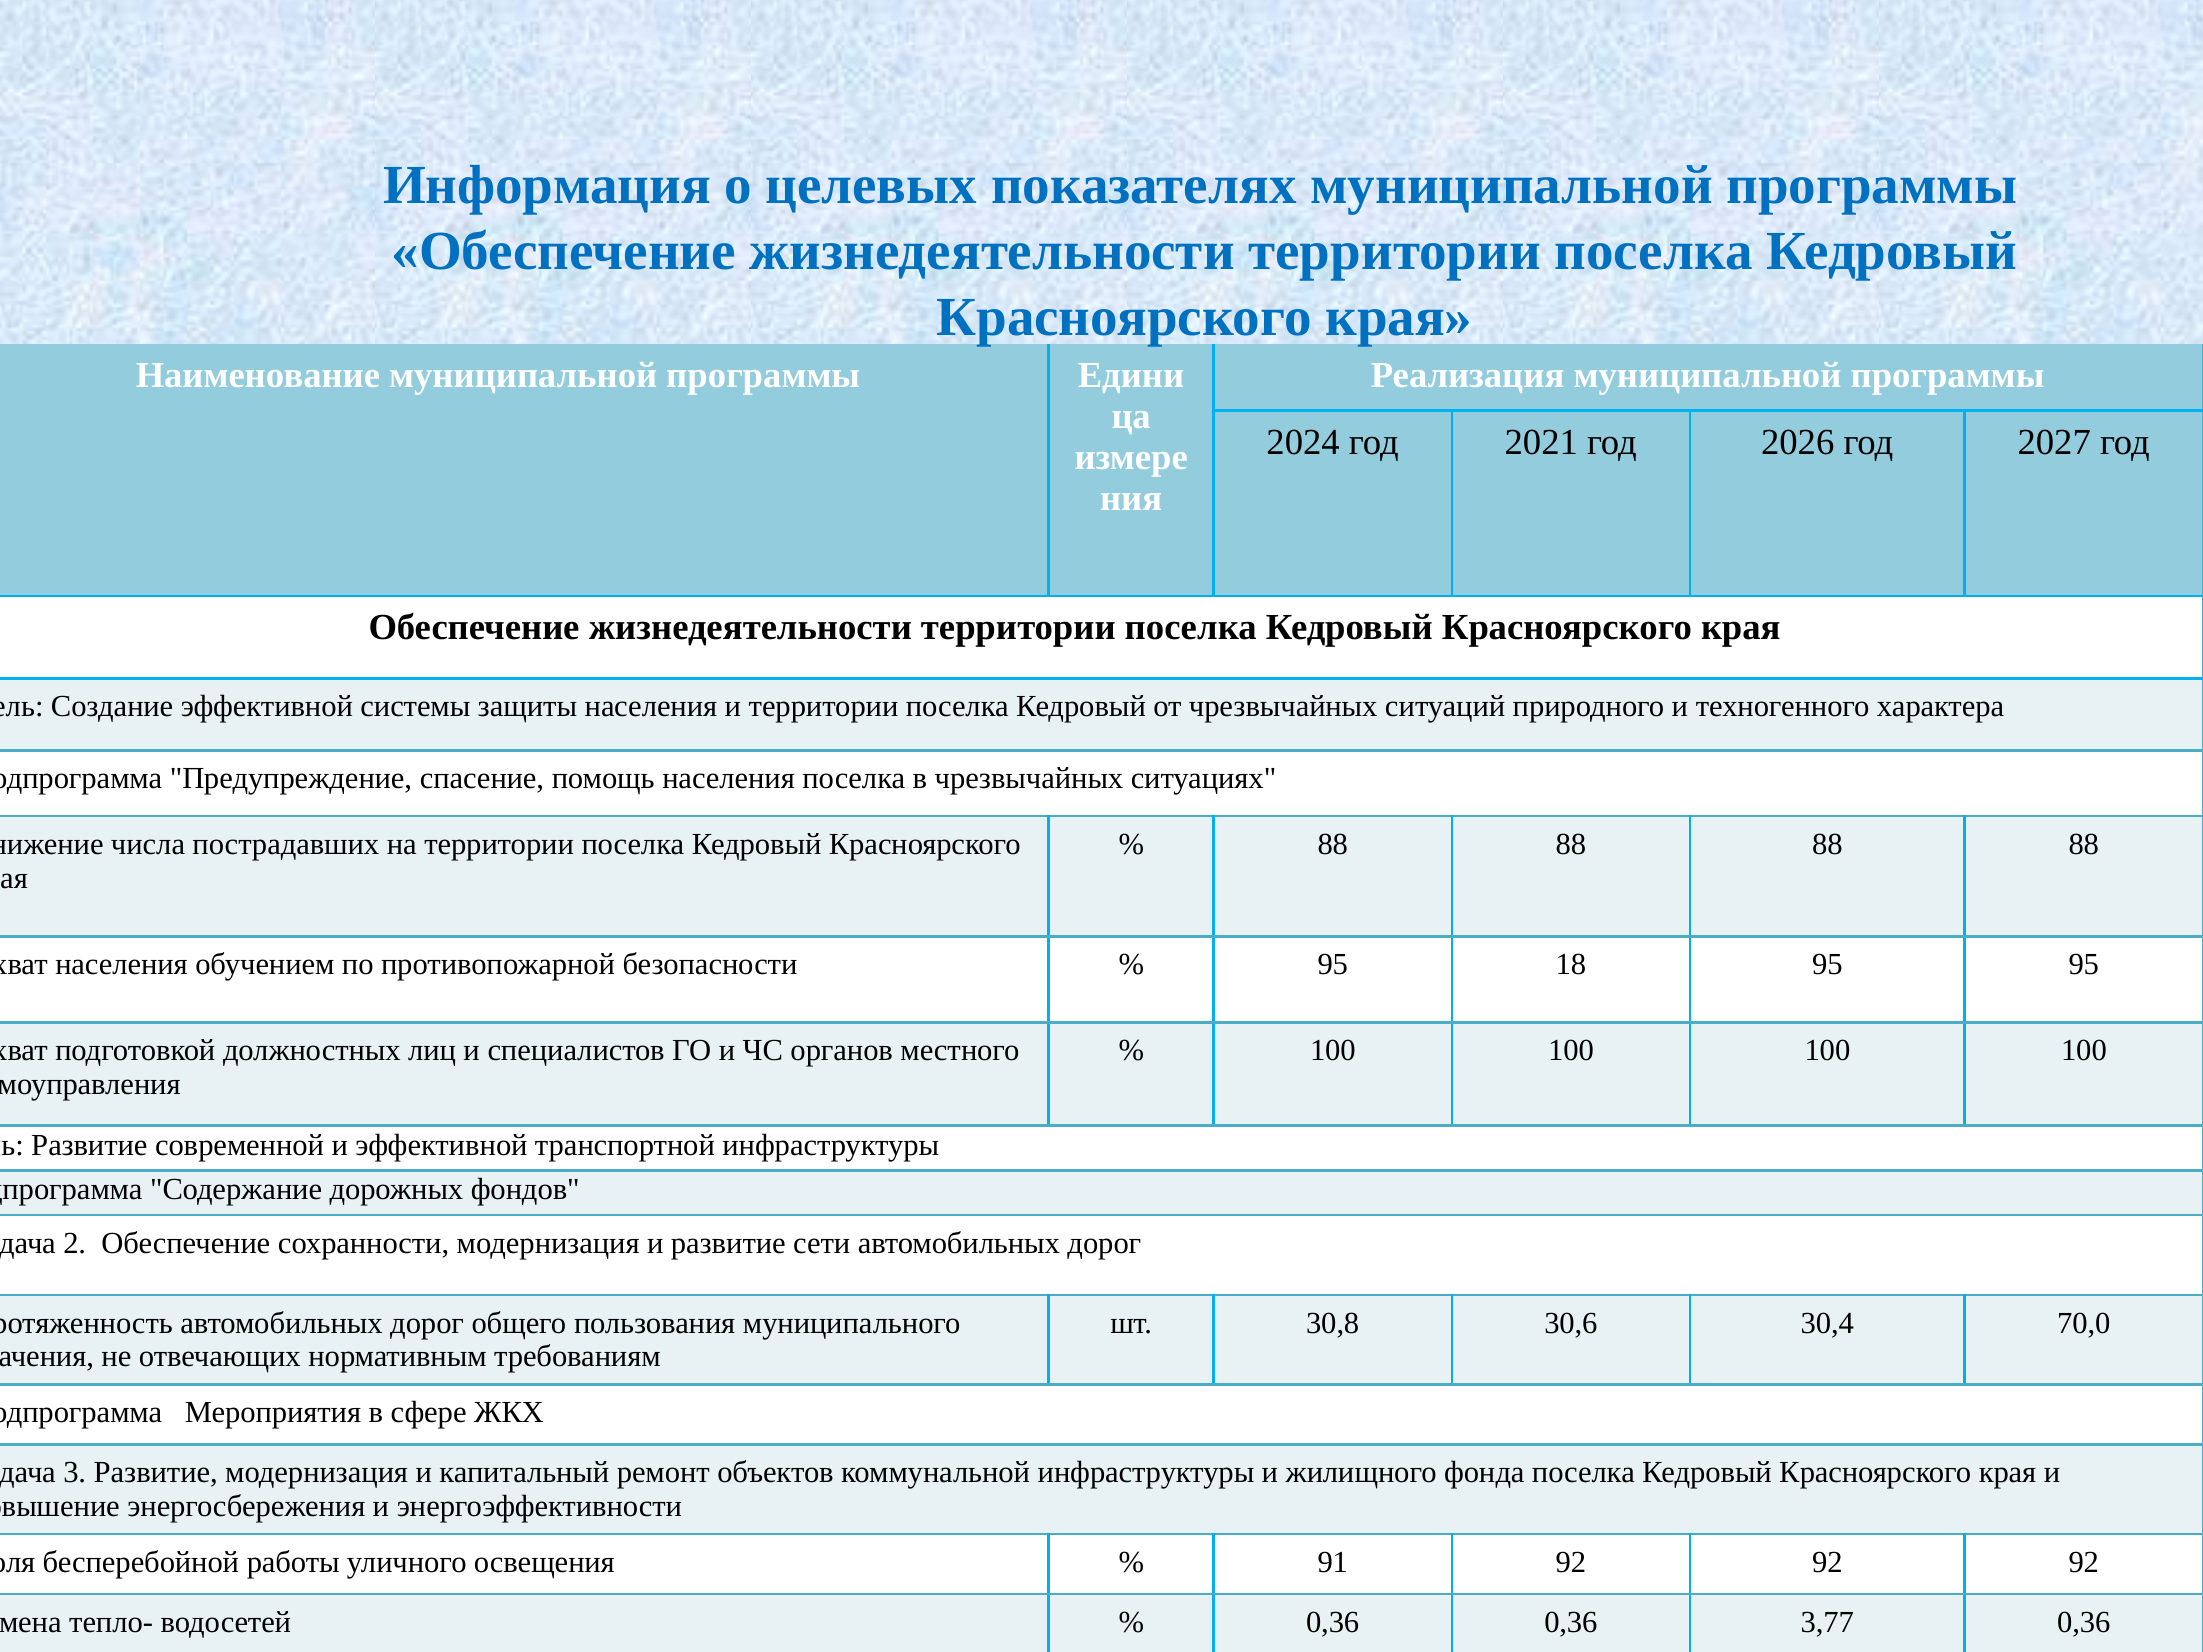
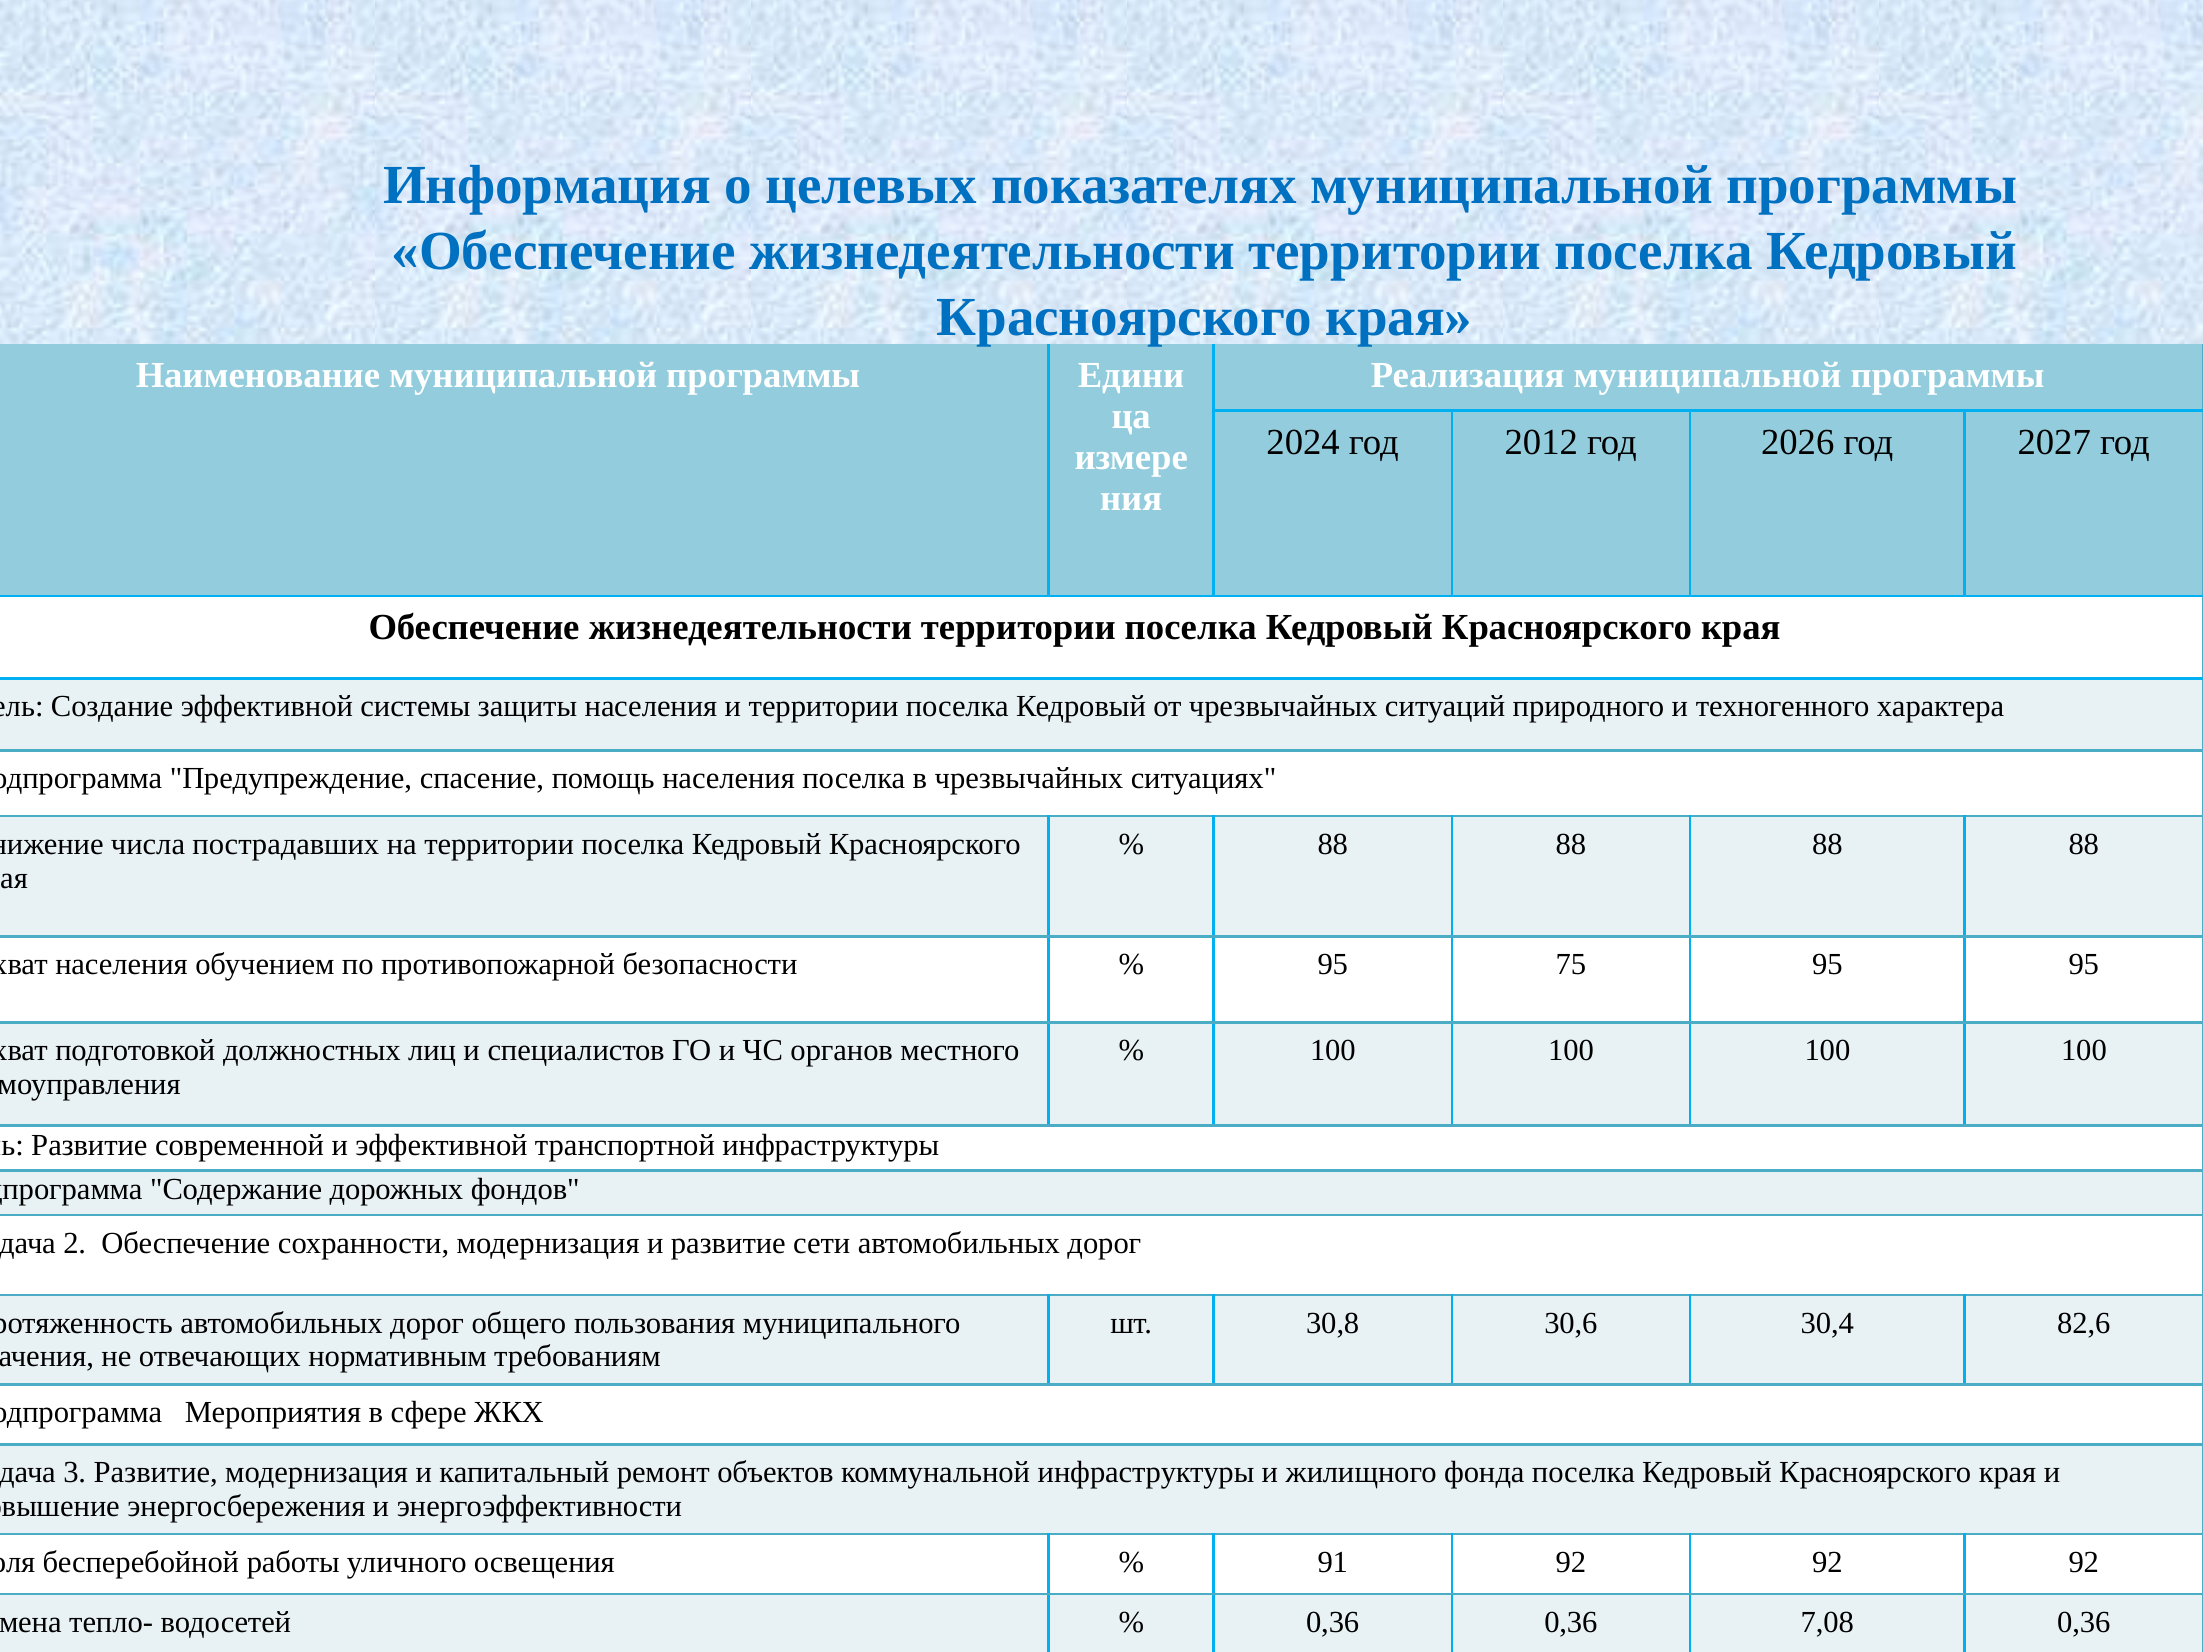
2021: 2021 -> 2012
18: 18 -> 75
70,0: 70,0 -> 82,6
3,77: 3,77 -> 7,08
